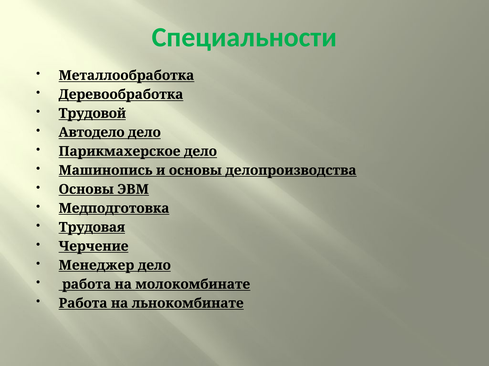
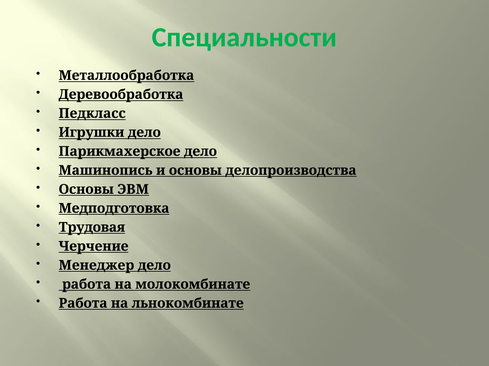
Трудовой: Трудовой -> Педкласс
Автодело: Автодело -> Игрушки
